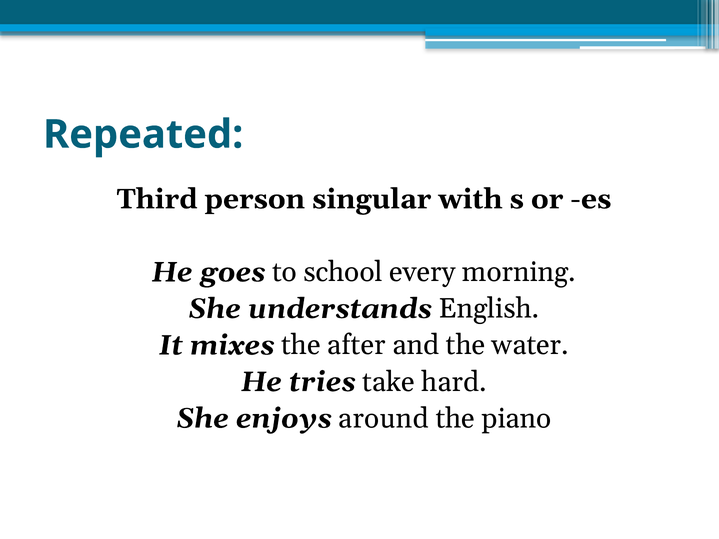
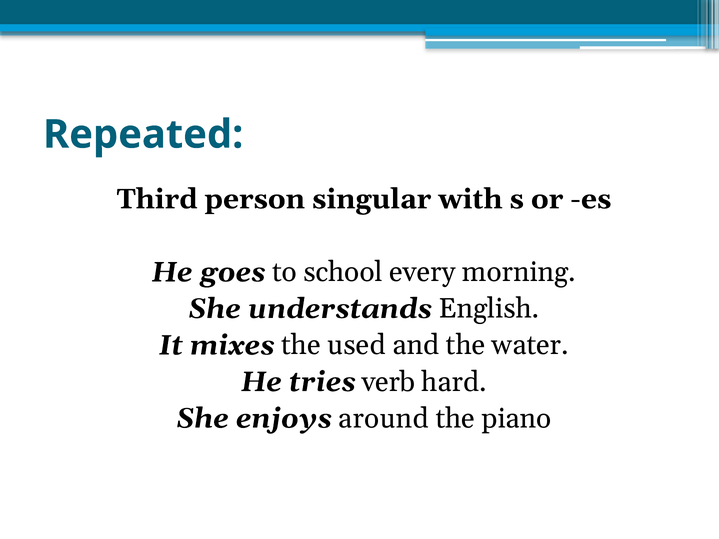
after: after -> used
take: take -> verb
